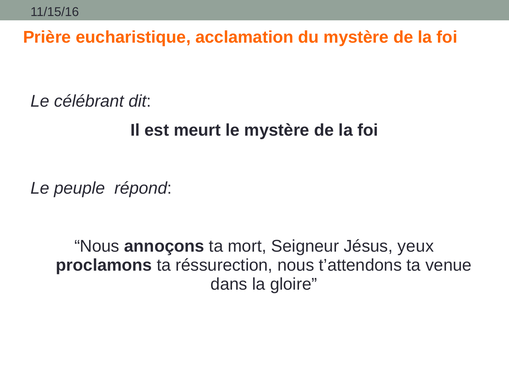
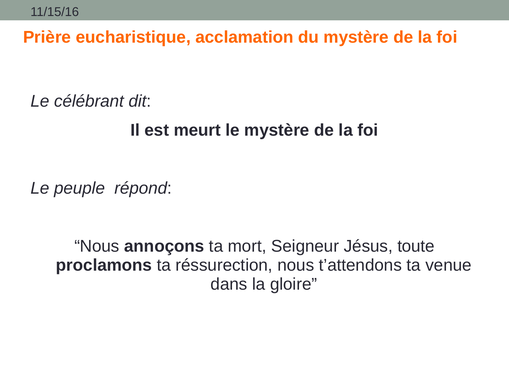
yeux: yeux -> toute
